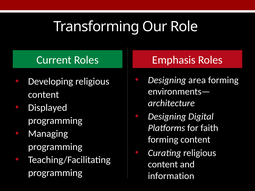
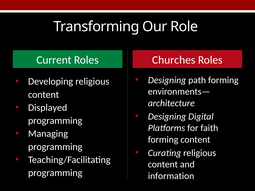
Emphasis: Emphasis -> Churches
area: area -> path
